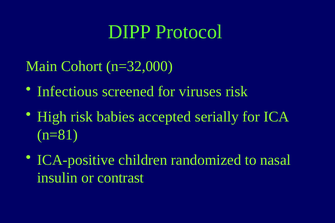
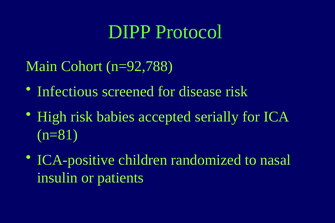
n=32,000: n=32,000 -> n=92,788
viruses: viruses -> disease
contrast: contrast -> patients
